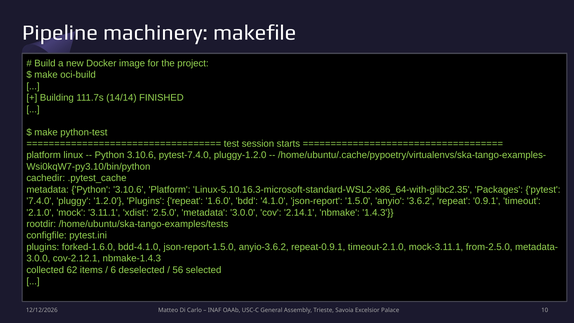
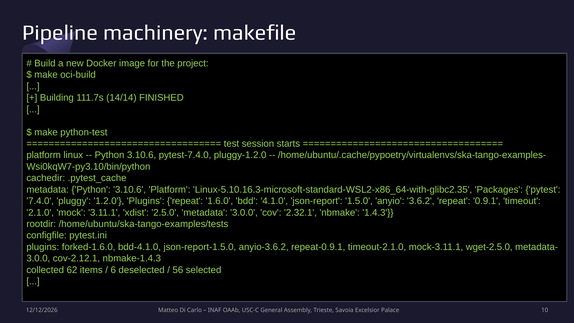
2.14.1: 2.14.1 -> 2.32.1
from-2.5.0: from-2.5.0 -> wget-2.5.0
